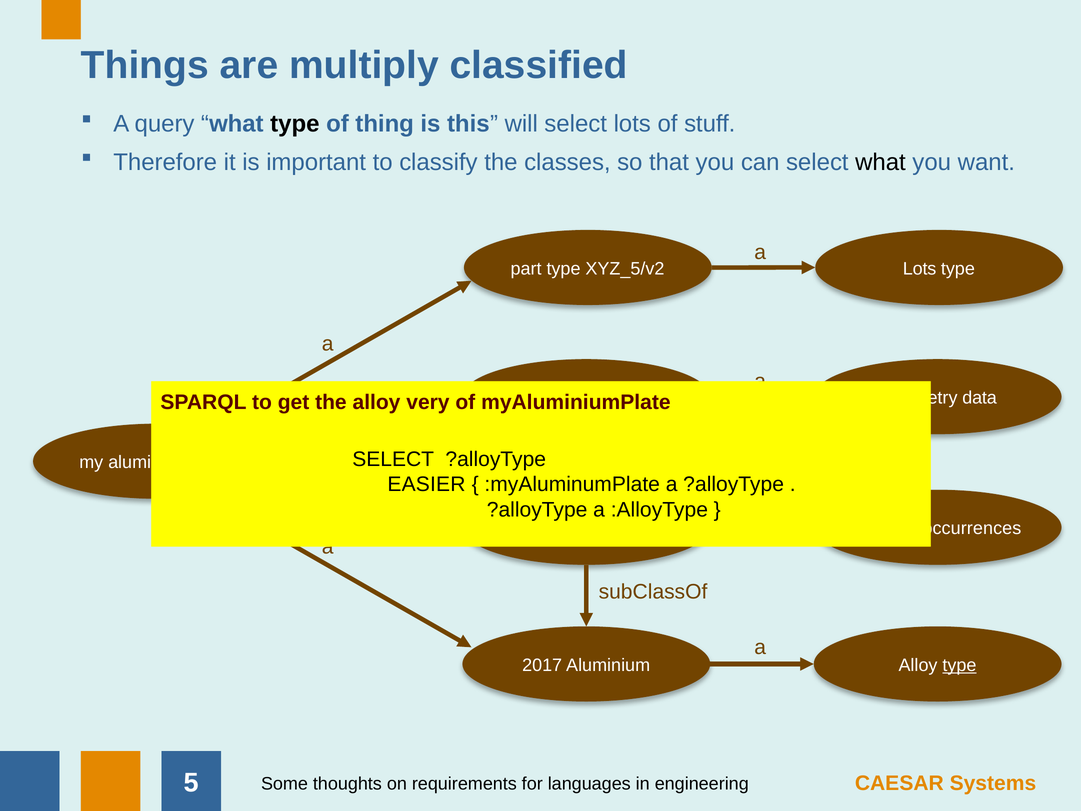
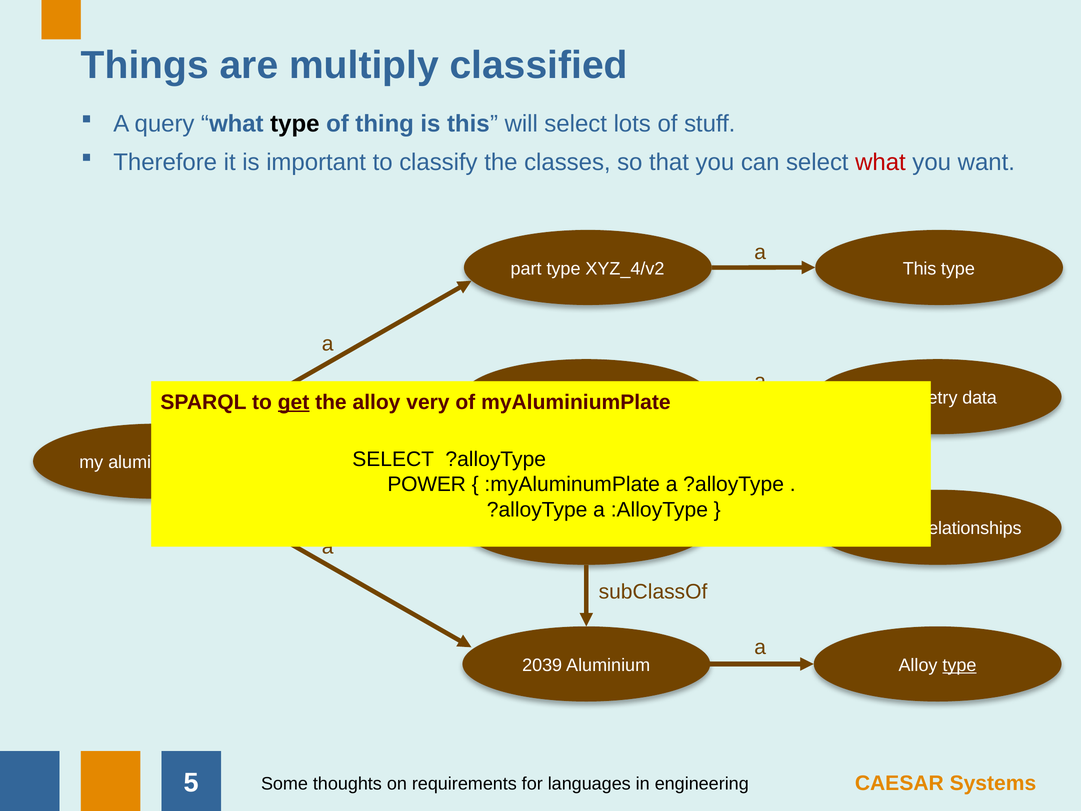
what at (880, 162) colour: black -> red
XYZ_5/v2: XYZ_5/v2 -> XYZ_4/v2
Lots at (920, 269): Lots -> This
get underline: none -> present
EASIER: EASIER -> POWER
occurrences: occurrences -> relationships
2017: 2017 -> 2039
